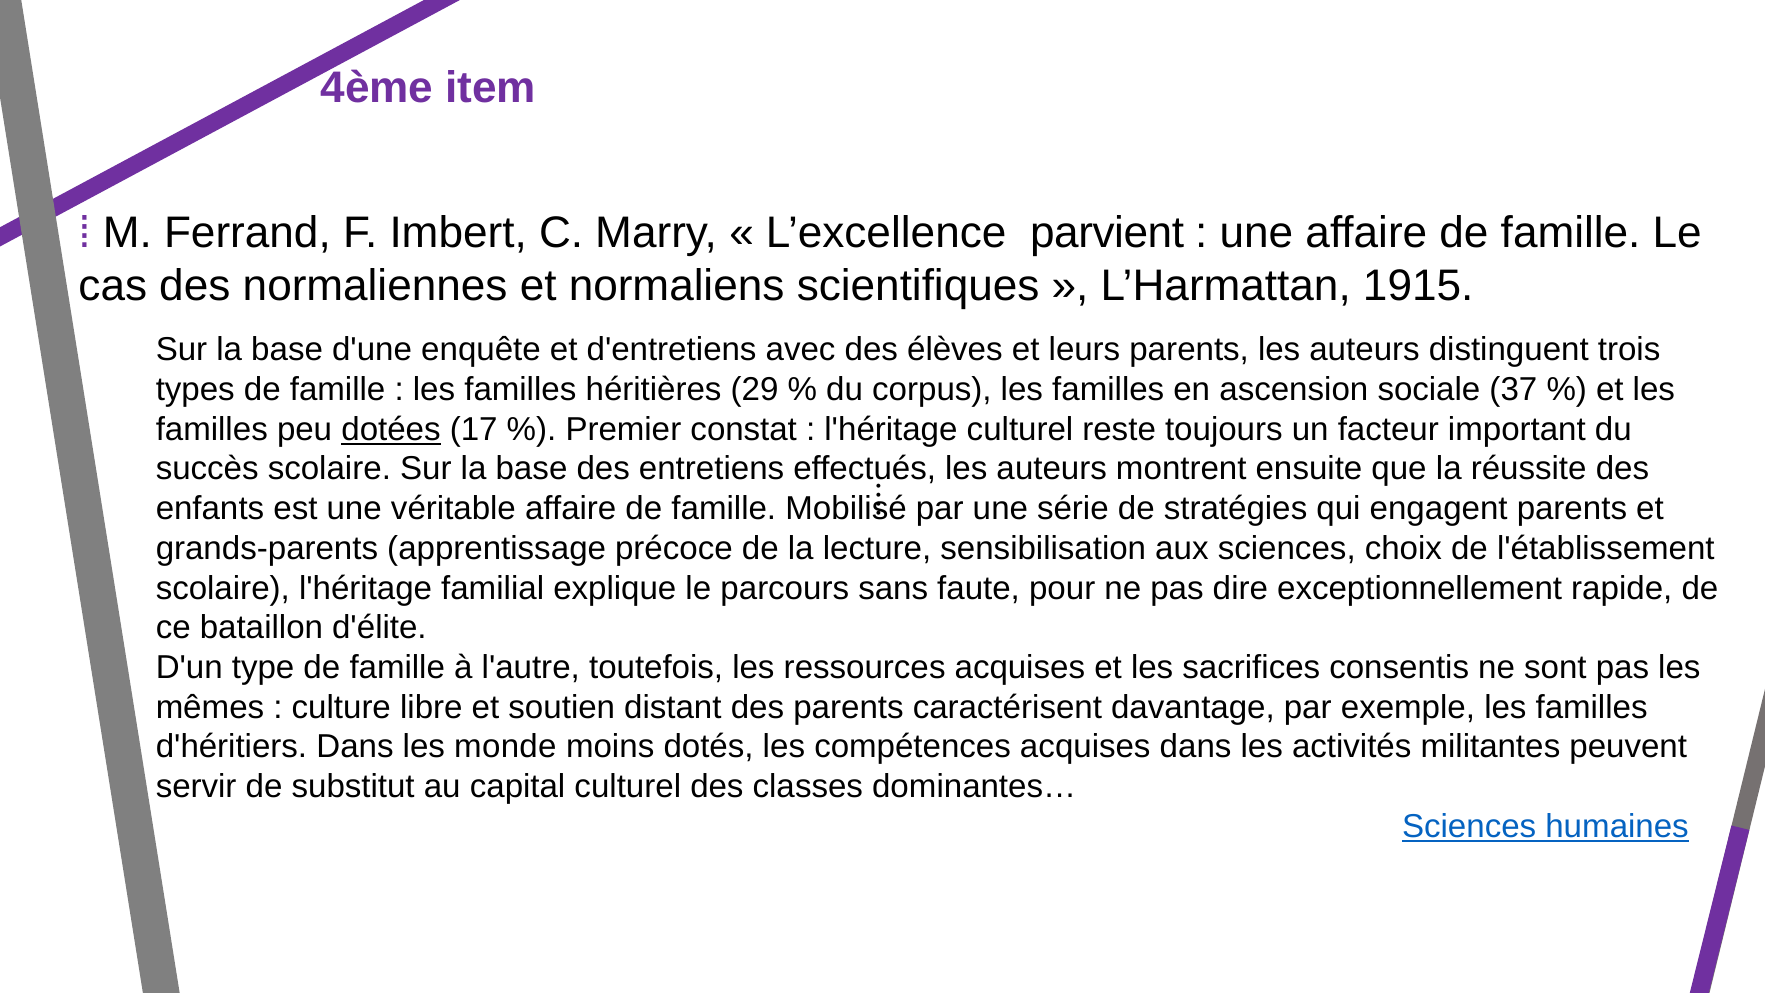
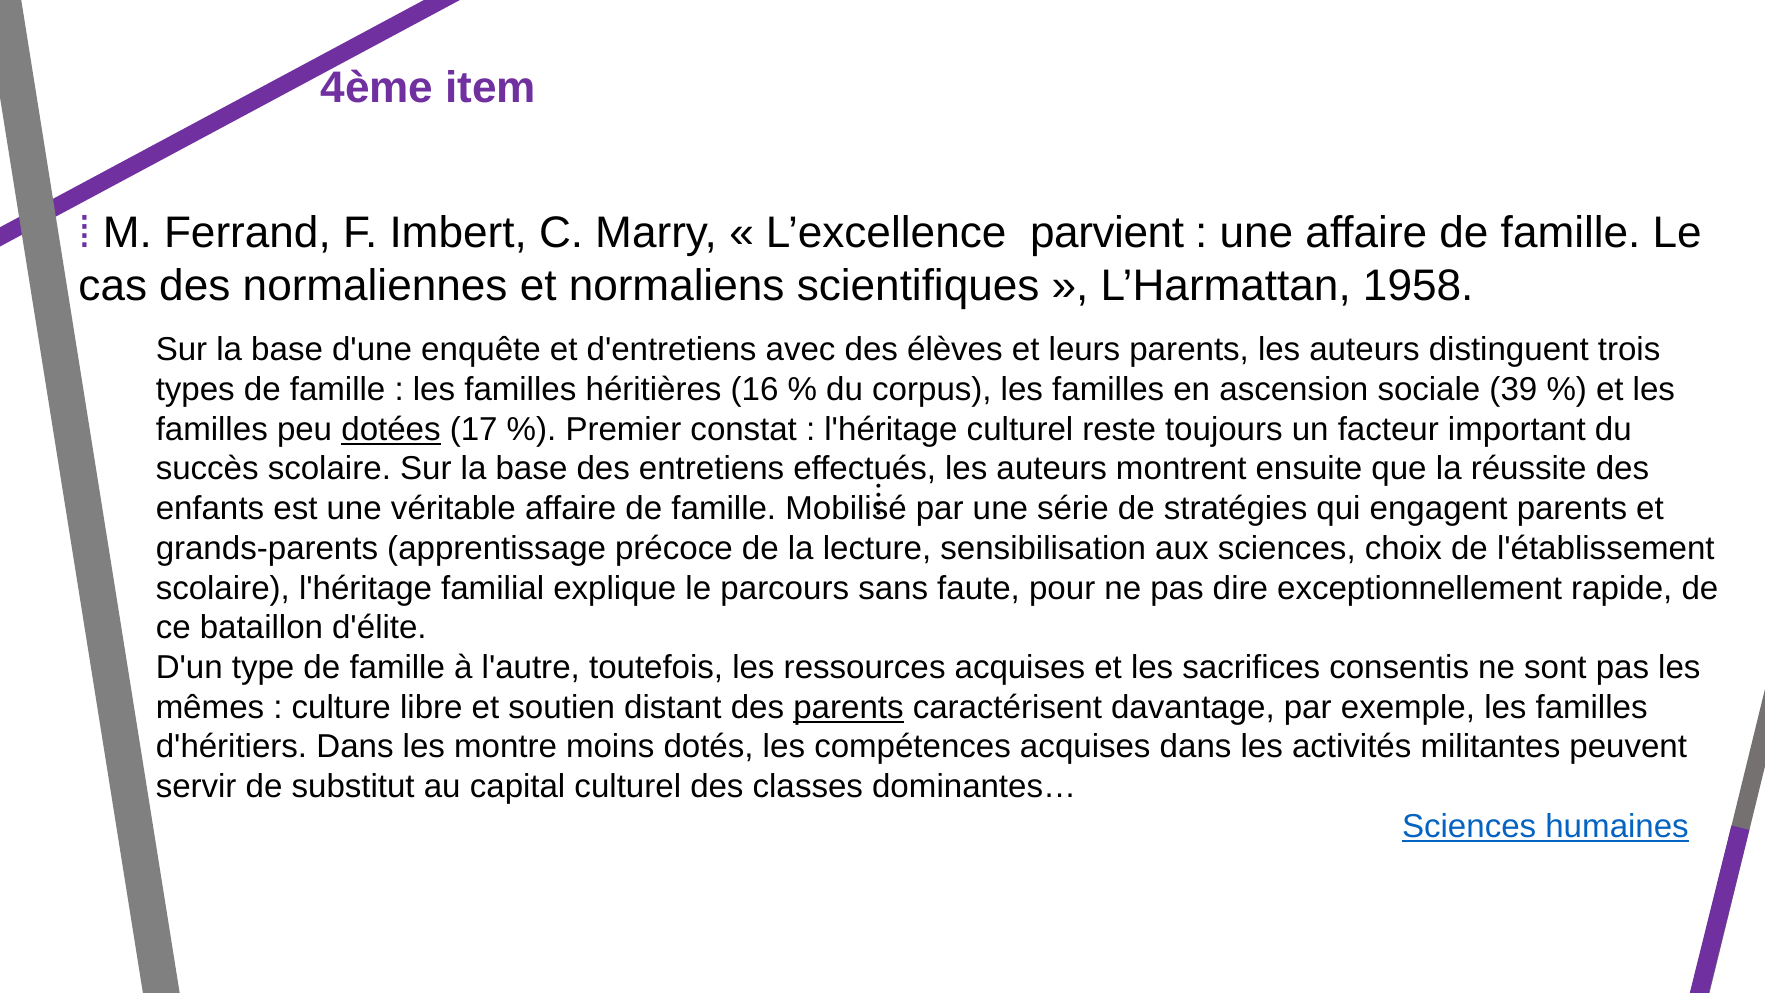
1915: 1915 -> 1958
29: 29 -> 16
37: 37 -> 39
parents at (848, 707) underline: none -> present
monde: monde -> montre
